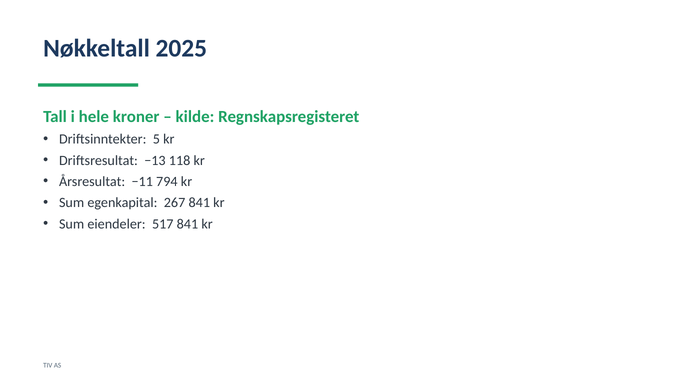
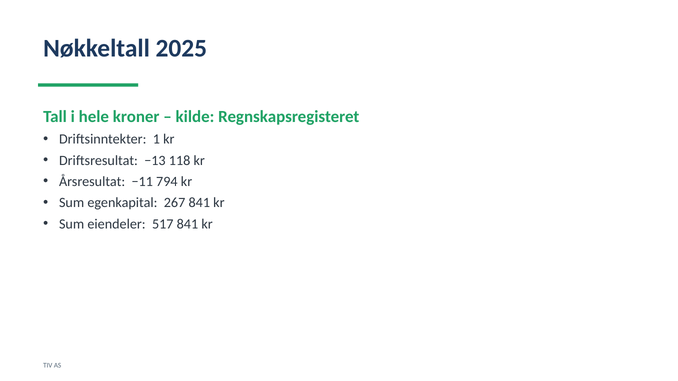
5: 5 -> 1
